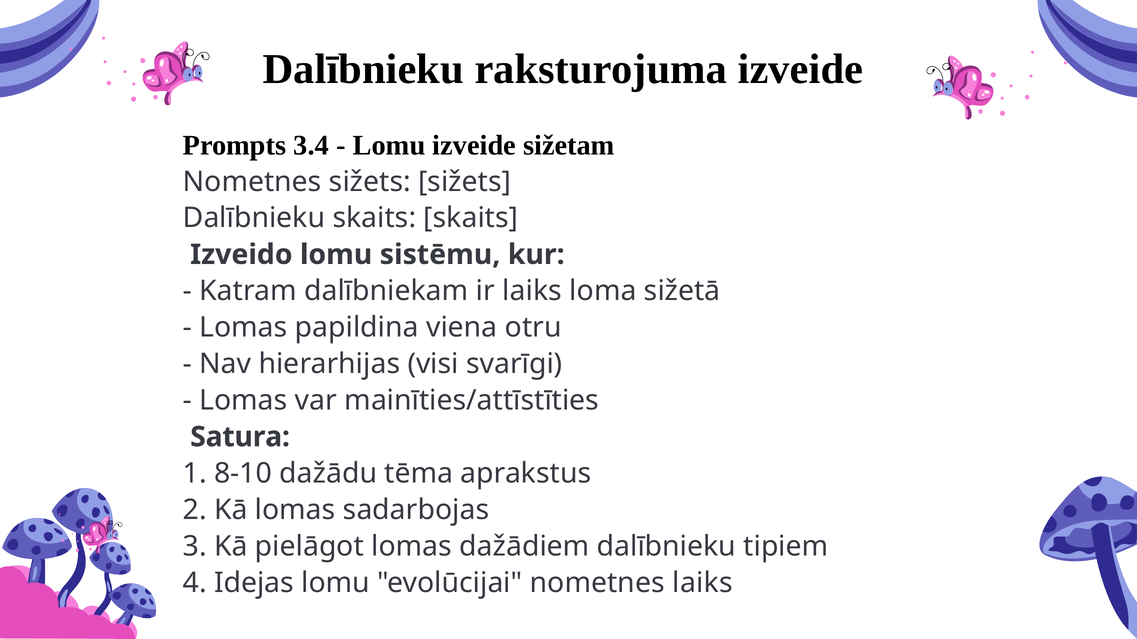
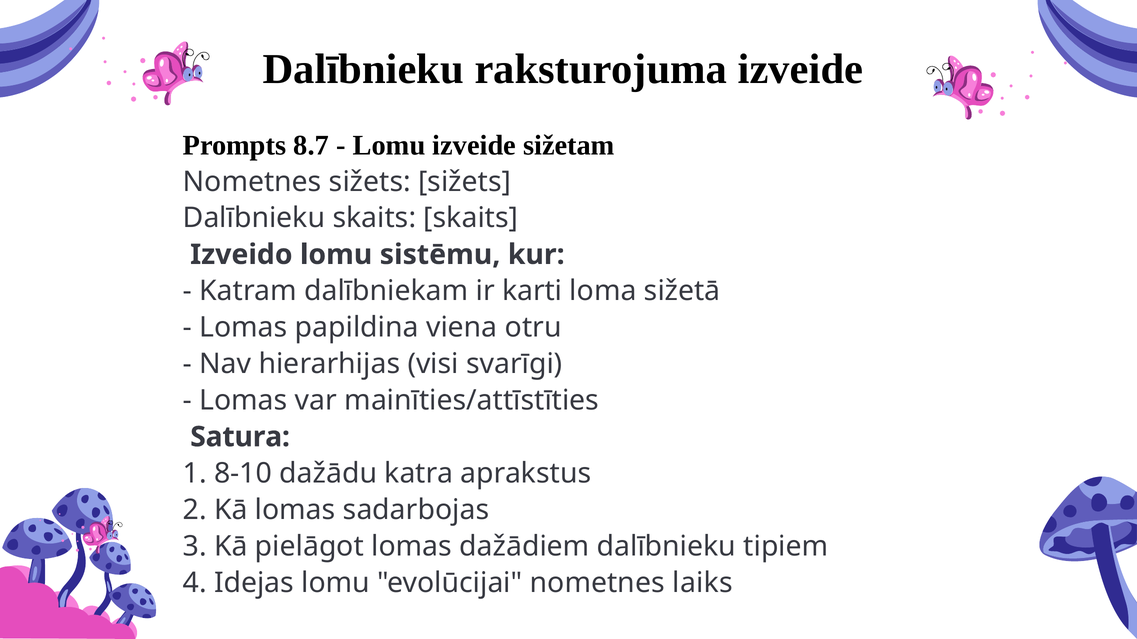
3.4: 3.4 -> 8.7
ir laiks: laiks -> karti
tēma: tēma -> katra
